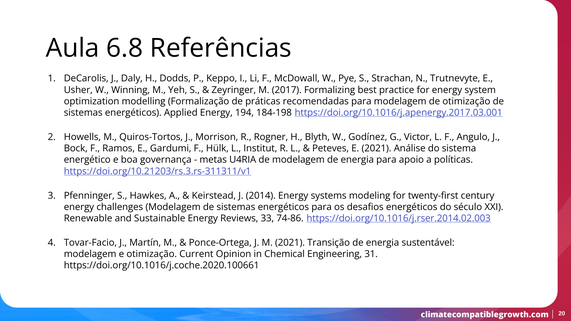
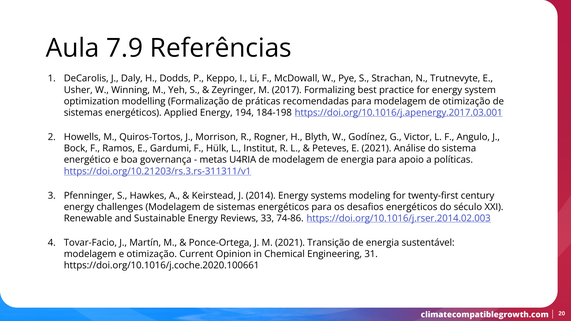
6.8: 6.8 -> 7.9
